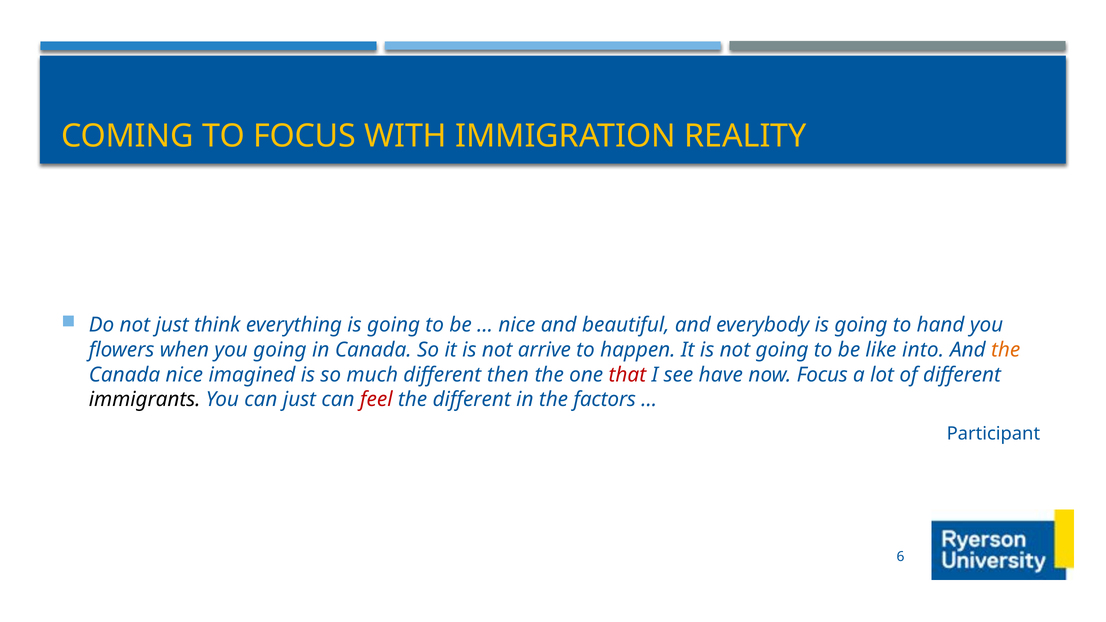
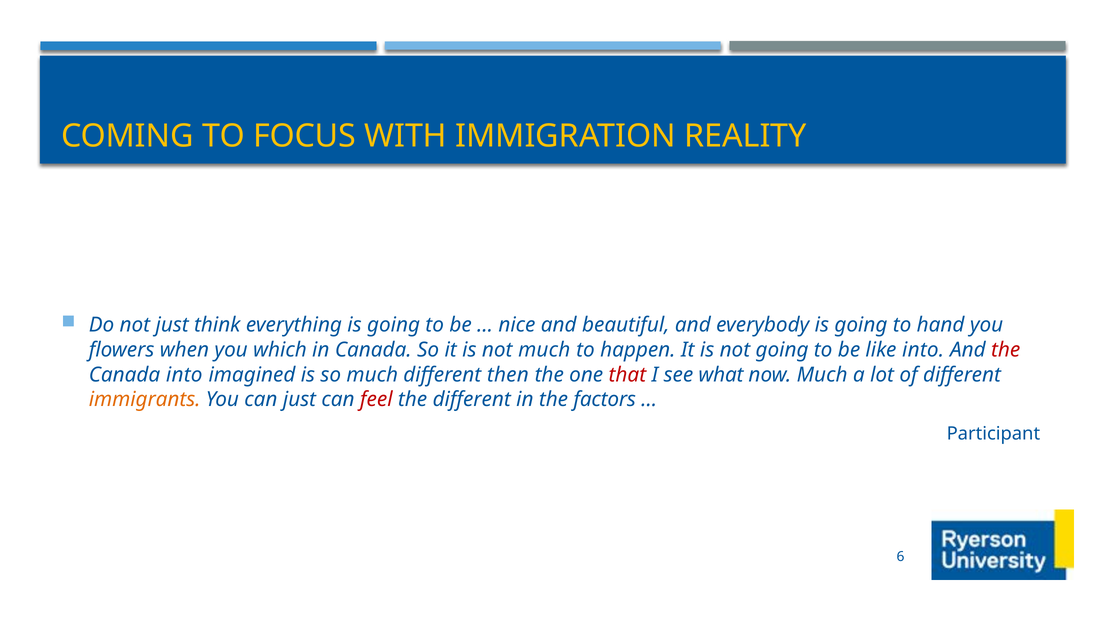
you going: going -> which
not arrive: arrive -> much
the at (1006, 350) colour: orange -> red
Canada nice: nice -> into
have: have -> what
now Focus: Focus -> Much
immigrants colour: black -> orange
